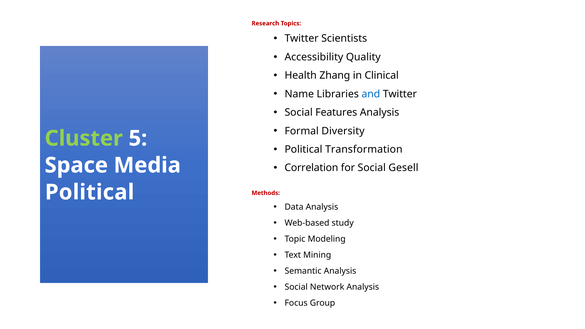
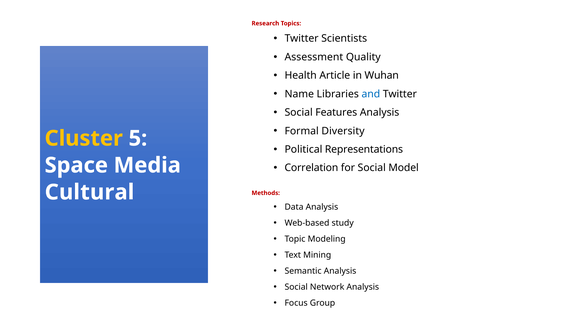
Accessibility: Accessibility -> Assessment
Zhang: Zhang -> Article
Clinical: Clinical -> Wuhan
Cluster colour: light green -> yellow
Transformation: Transformation -> Representations
Gesell: Gesell -> Model
Political at (90, 192): Political -> Cultural
